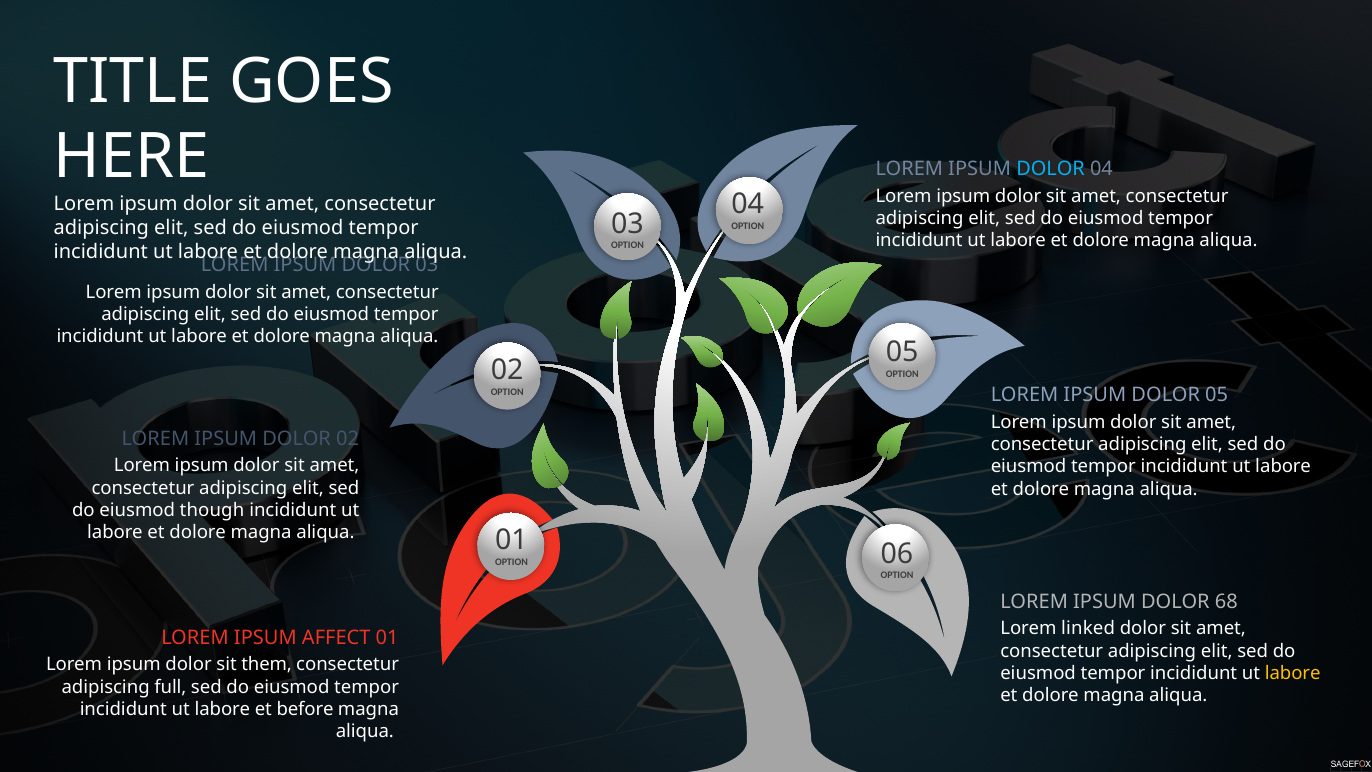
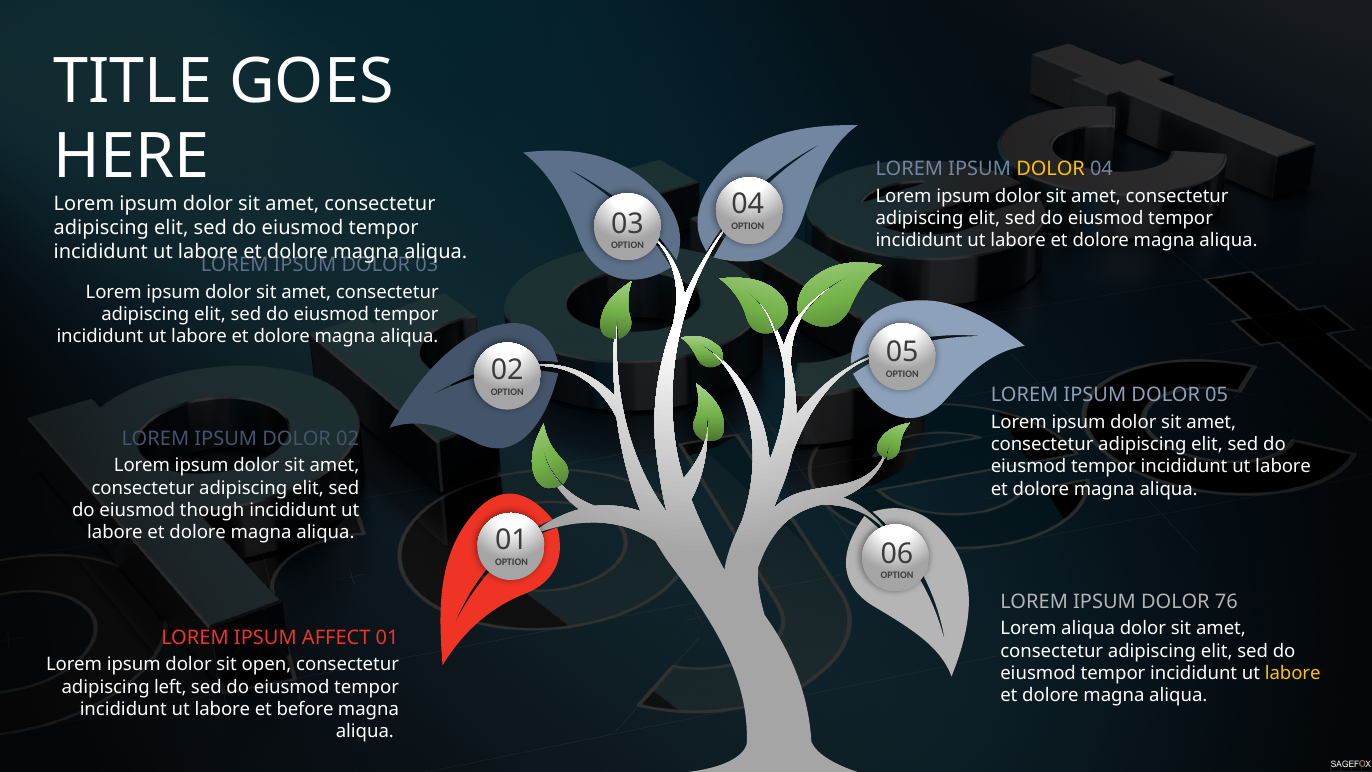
DOLOR at (1051, 169) colour: light blue -> yellow
68: 68 -> 76
Lorem linked: linked -> aliqua
them: them -> open
full: full -> left
